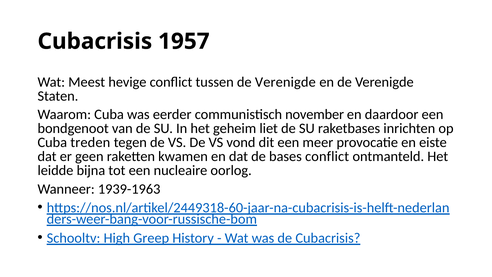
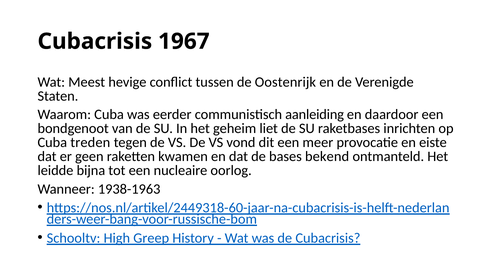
1957: 1957 -> 1967
tussen de Verenigde: Verenigde -> Oostenrijk
november: november -> aanleiding
bases conflict: conflict -> bekend
1939-1963: 1939-1963 -> 1938-1963
